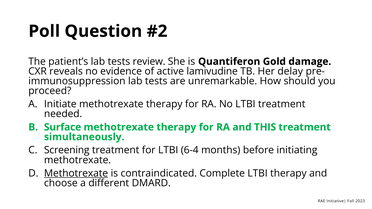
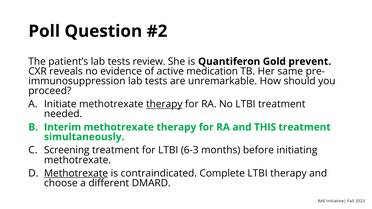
damage: damage -> prevent
lamivudine: lamivudine -> medication
delay: delay -> same
therapy at (164, 104) underline: none -> present
Surface: Surface -> Interim
6-4: 6-4 -> 6-3
